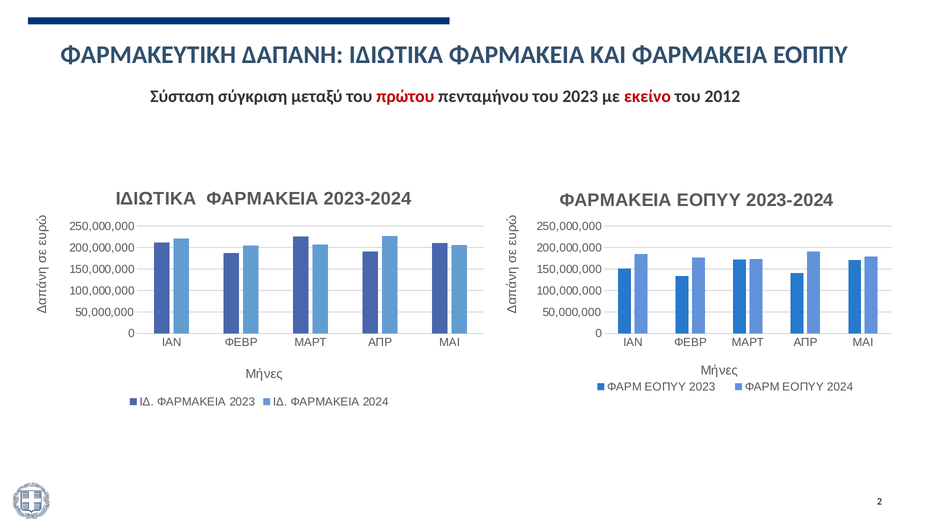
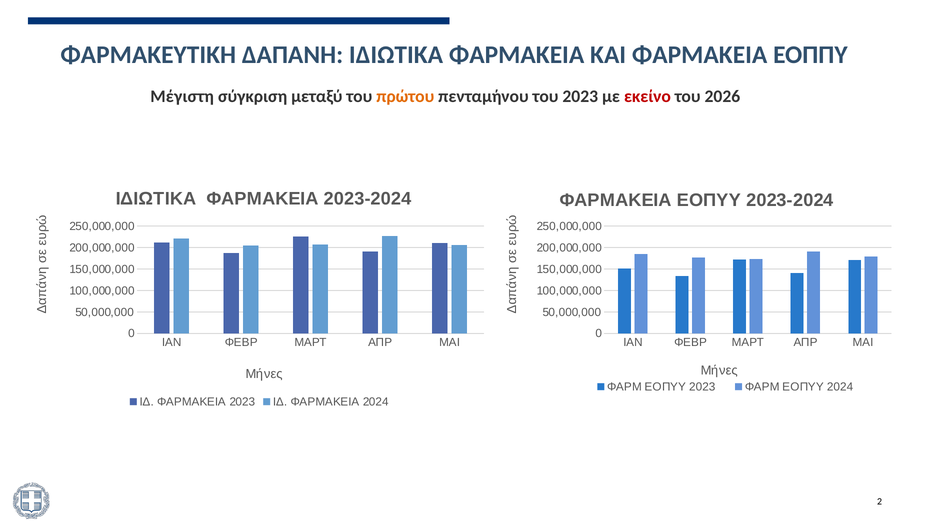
Σύσταση: Σύσταση -> Μέγιστη
πρώτου colour: red -> orange
2012: 2012 -> 2026
